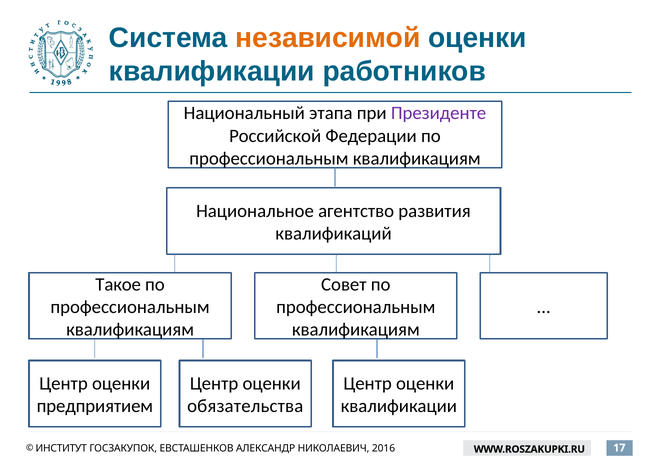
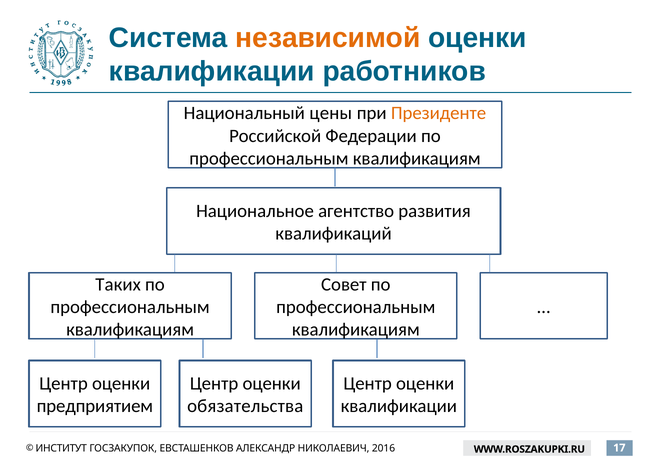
этапа: этапа -> цены
Президенте colour: purple -> orange
Такое: Такое -> Таких
